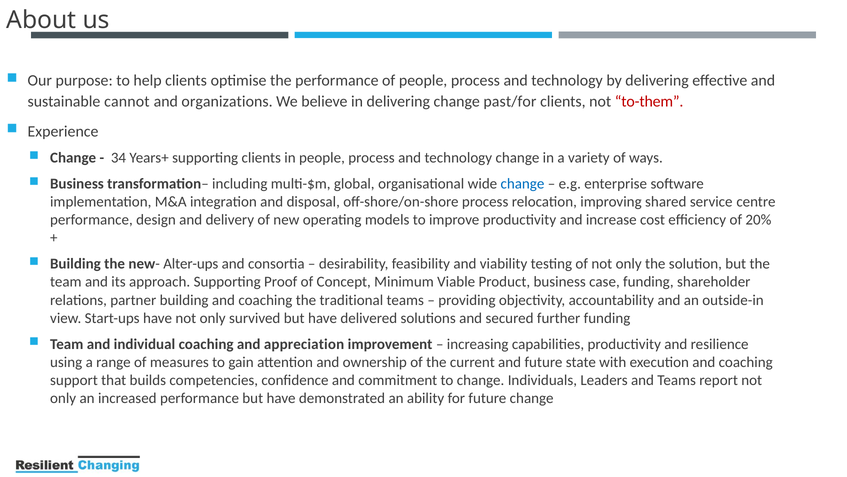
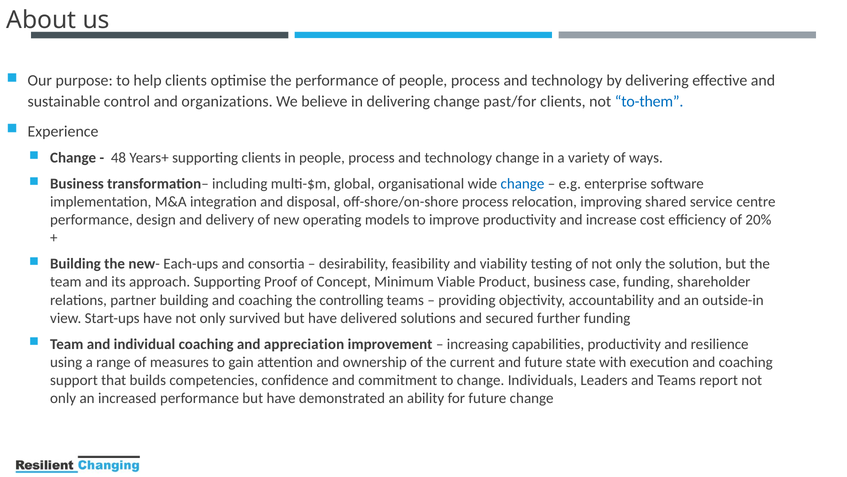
cannot: cannot -> control
to-them colour: red -> blue
34: 34 -> 48
Alter-ups: Alter-ups -> Each-ups
traditional: traditional -> controlling
